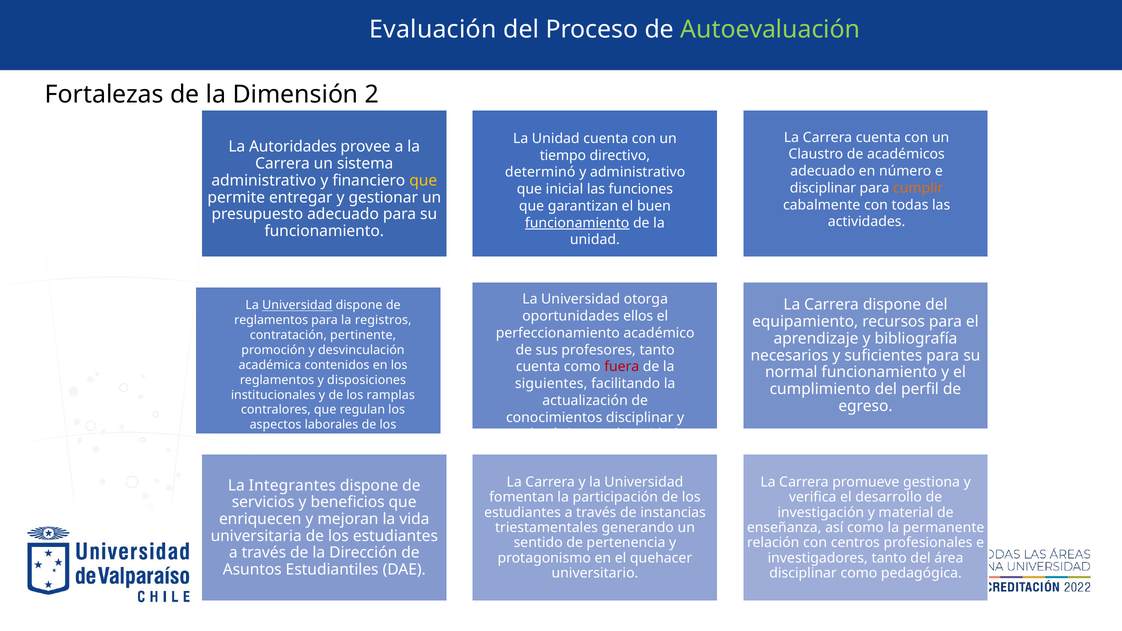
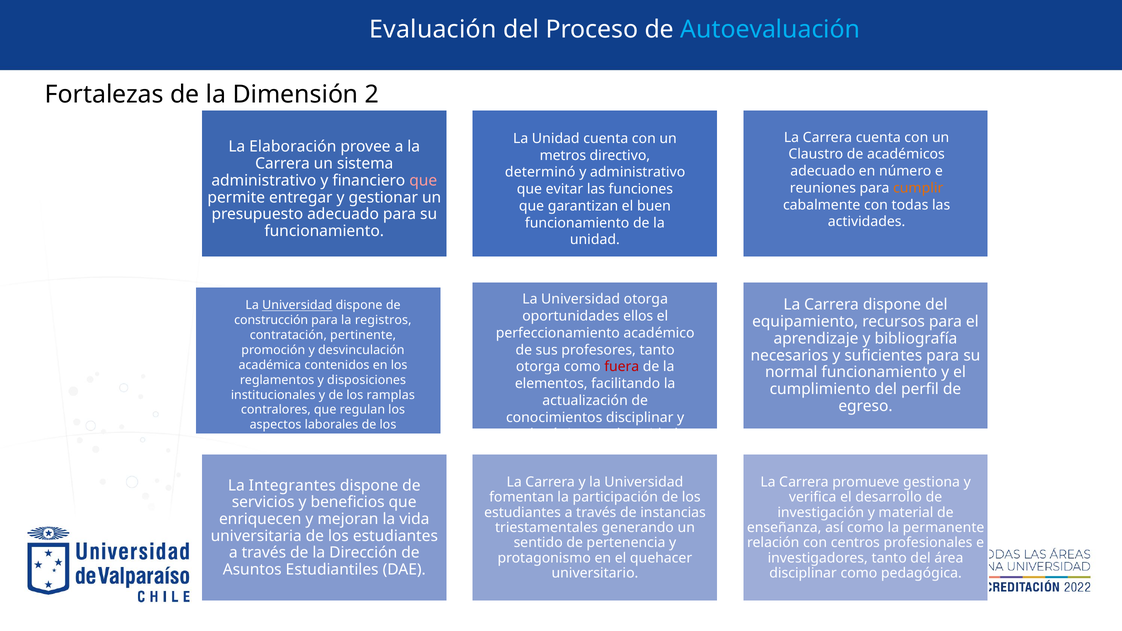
Autoevaluación colour: light green -> light blue
Autoridades: Autoridades -> Elaboración
tiempo: tiempo -> metros
que at (423, 181) colour: yellow -> pink
disciplinar at (823, 188): disciplinar -> reuniones
inicial: inicial -> evitar
funcionamiento at (577, 223) underline: present -> none
reglamentos at (271, 320): reglamentos -> construcción
cuenta at (538, 367): cuenta -> otorga
siguientes: siguientes -> elementos
